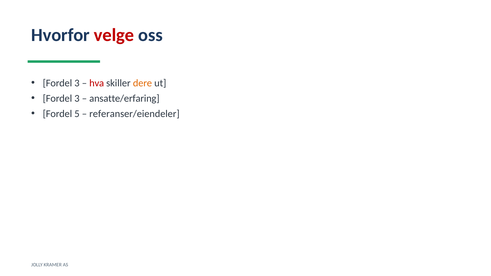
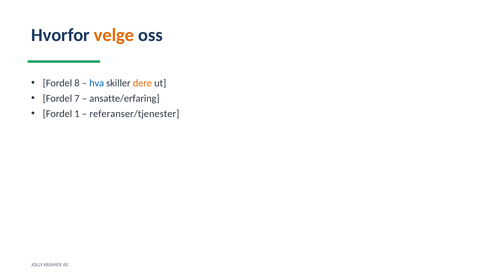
velge colour: red -> orange
3 at (77, 83): 3 -> 8
hva colour: red -> blue
3 at (77, 99): 3 -> 7
5: 5 -> 1
referanser/eiendeler: referanser/eiendeler -> referanser/tjenester
